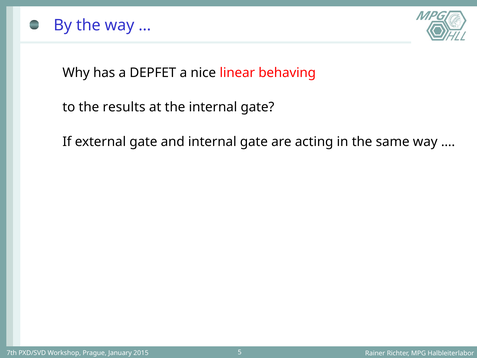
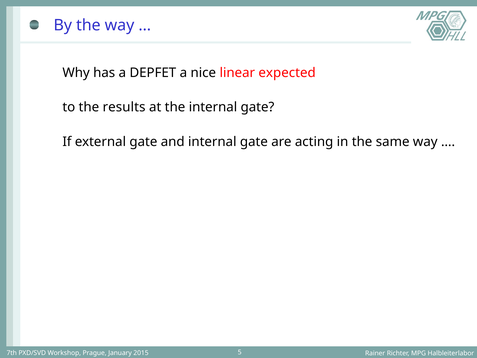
behaving: behaving -> expected
